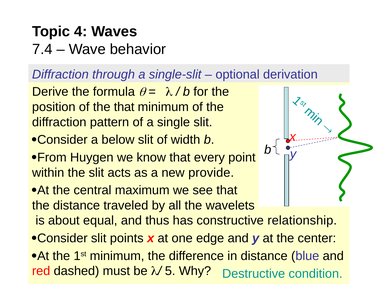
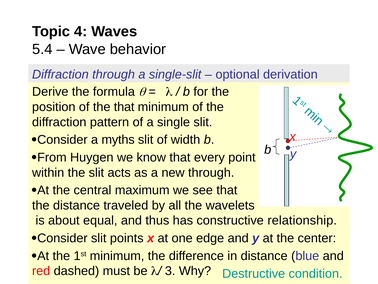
7.4: 7.4 -> 5.4
below: below -> myths
new provide: provide -> through
5: 5 -> 3
